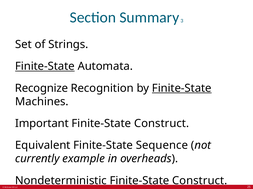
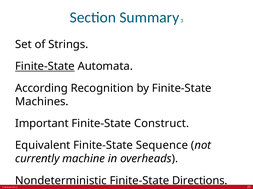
Recognize: Recognize -> According
Finite-State at (182, 88) underline: present -> none
example: example -> machine
Construct at (200, 181): Construct -> Directions
